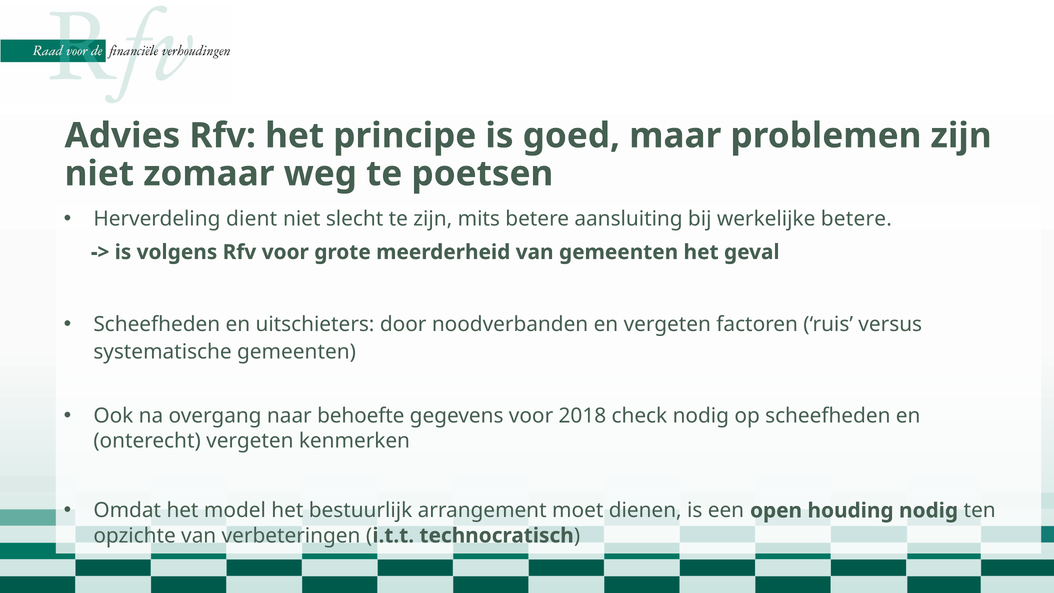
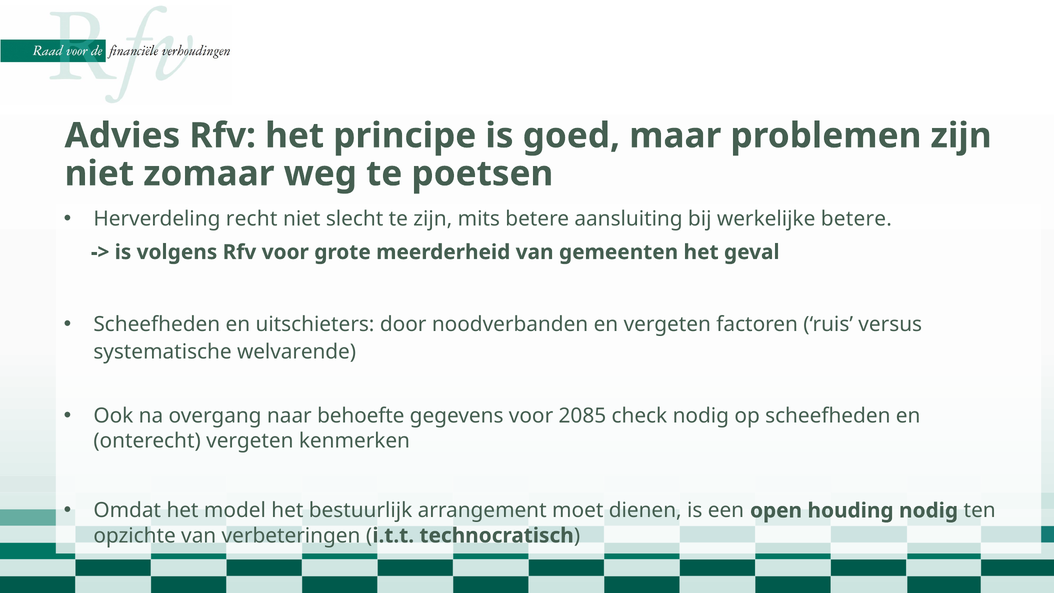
dient: dient -> recht
systematische gemeenten: gemeenten -> welvarende
2018: 2018 -> 2085
